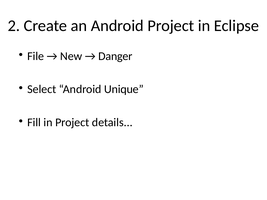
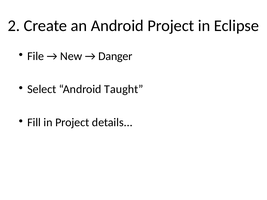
Unique: Unique -> Taught
